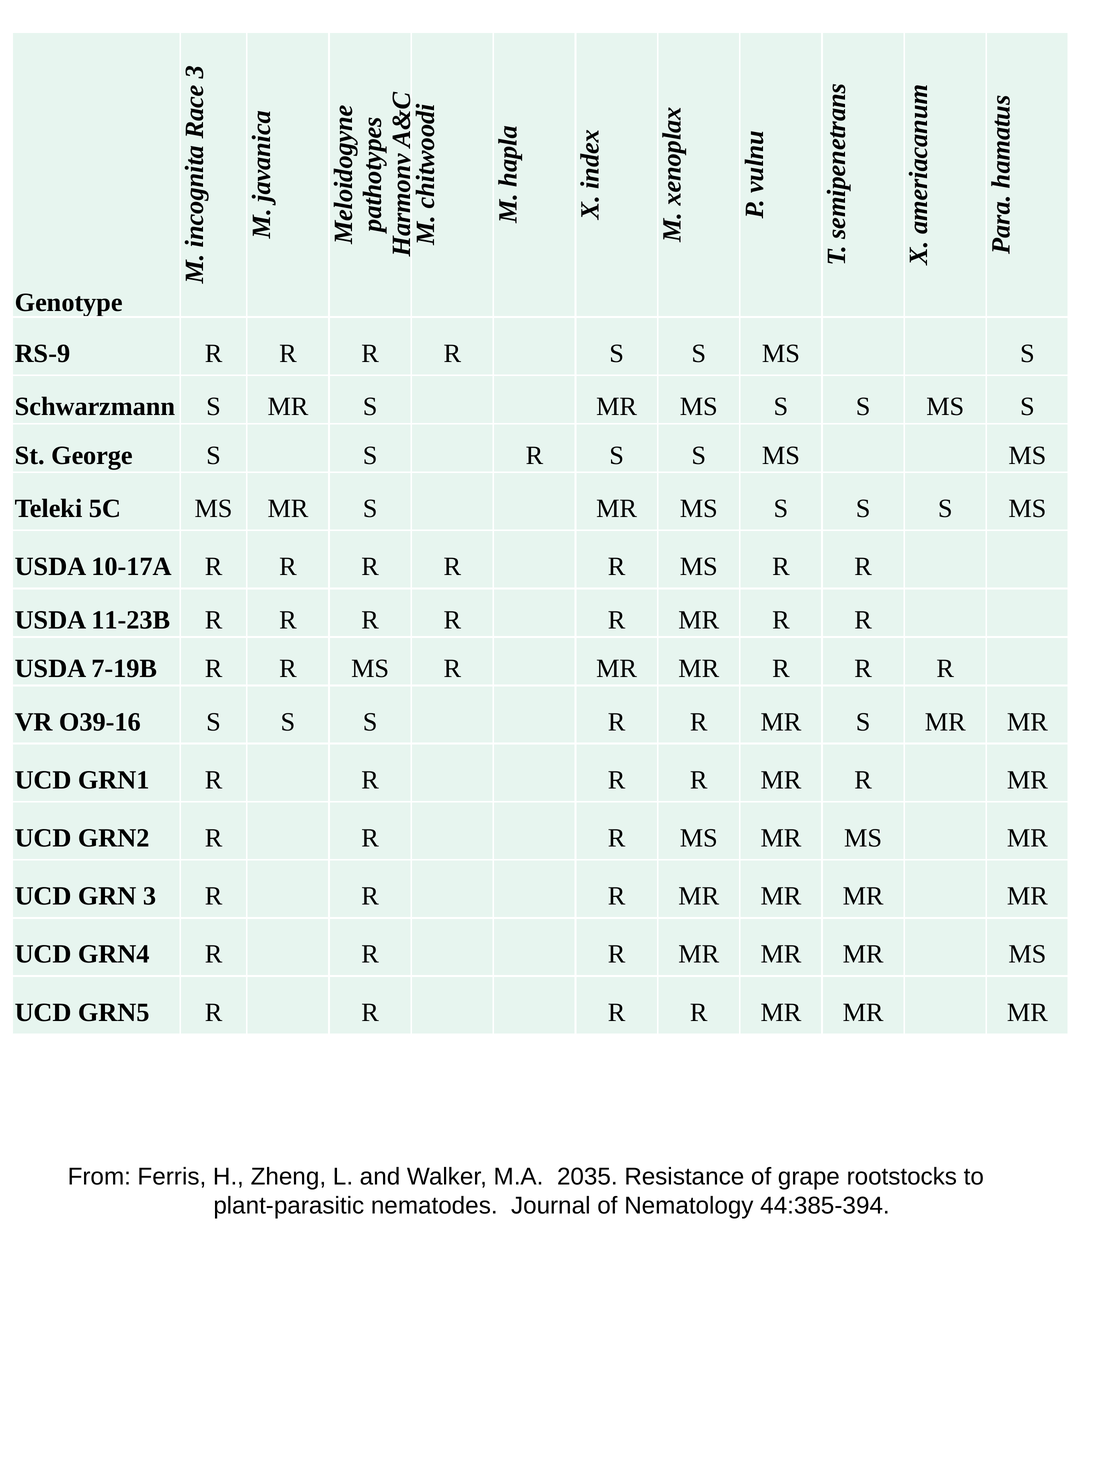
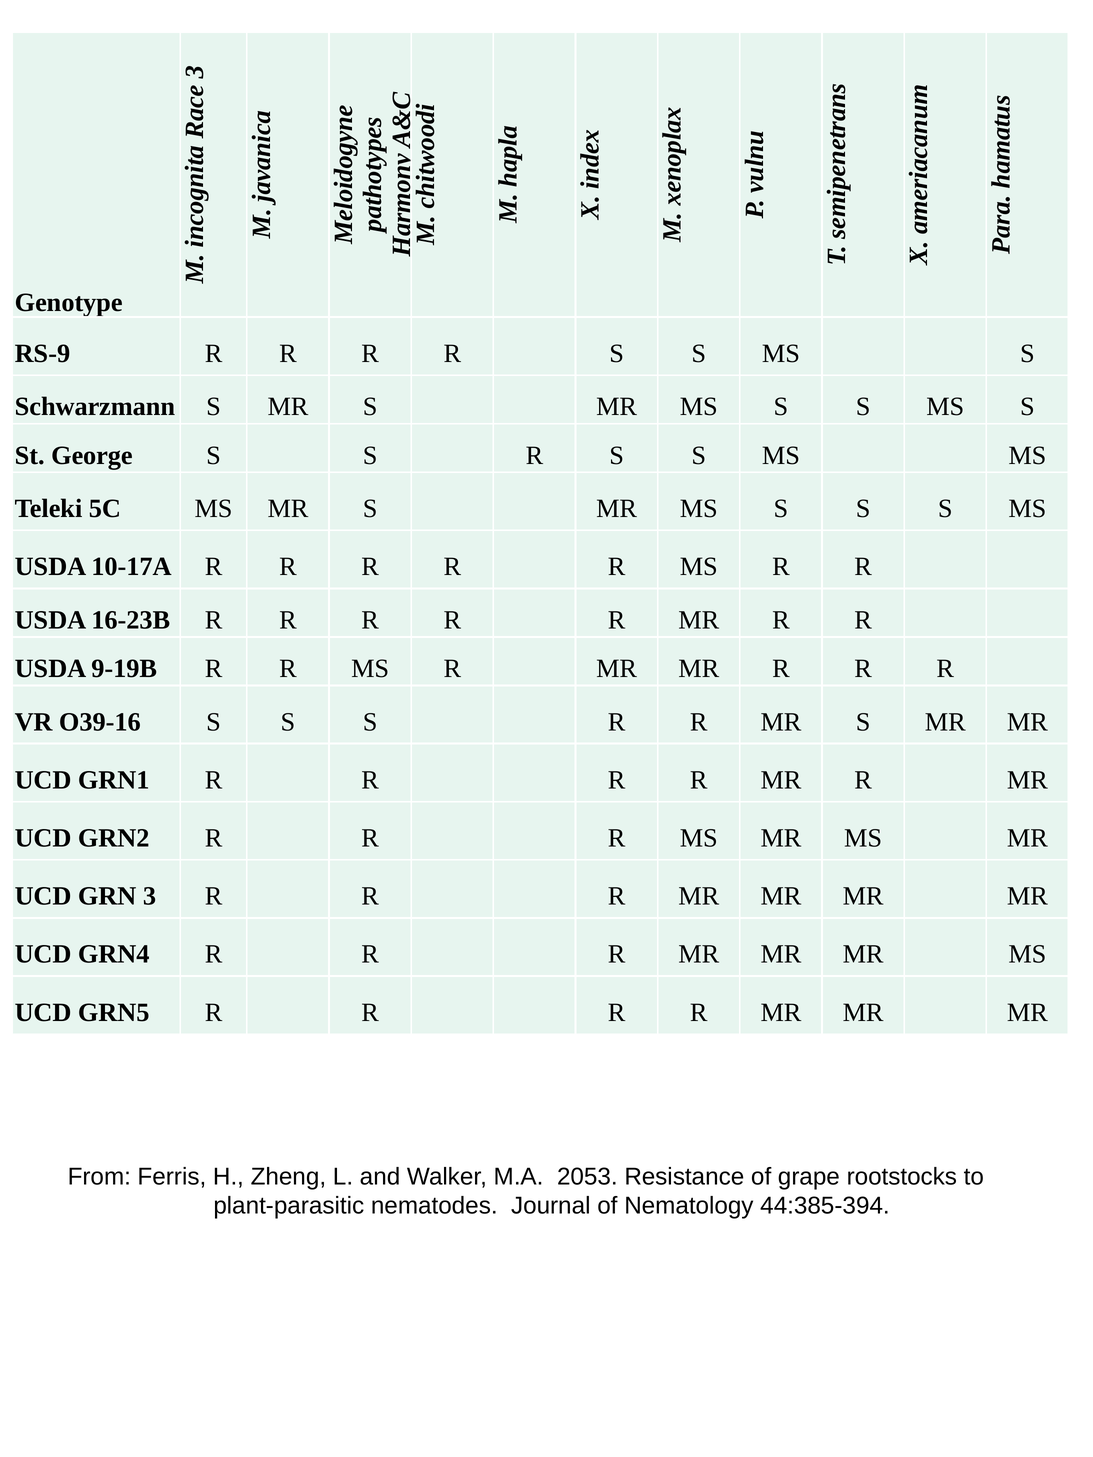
11-23B: 11-23B -> 16-23B
7-19B: 7-19B -> 9-19B
2035: 2035 -> 2053
